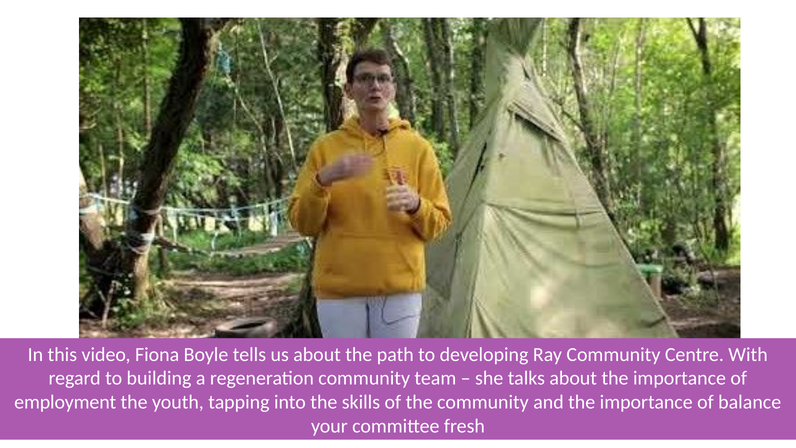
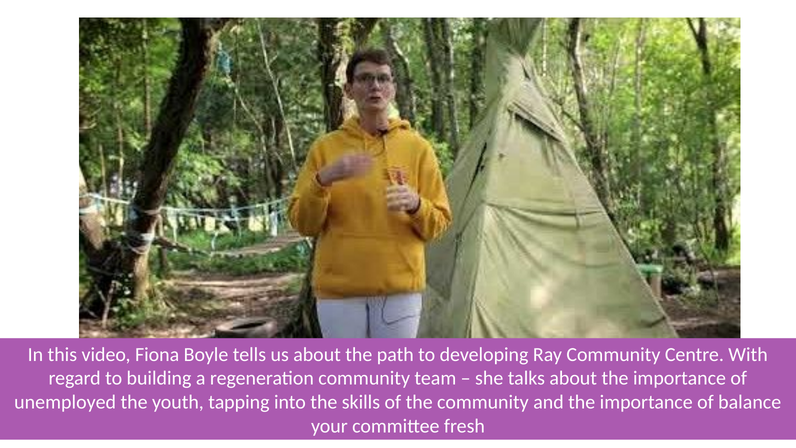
employment: employment -> unemployed
